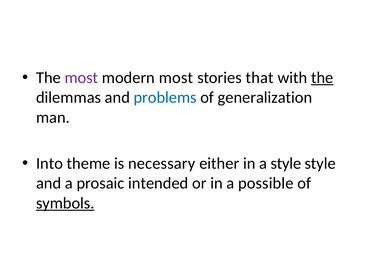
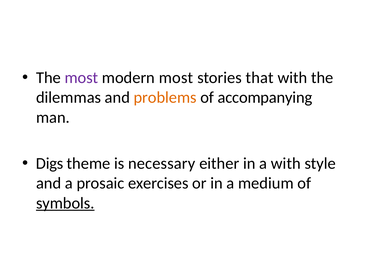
the at (322, 78) underline: present -> none
problems colour: blue -> orange
generalization: generalization -> accompanying
Into: Into -> Digs
a style: style -> with
intended: intended -> exercises
possible: possible -> medium
